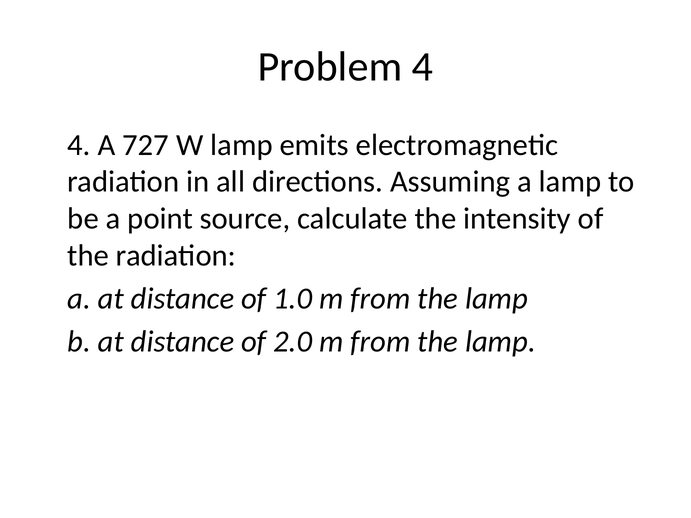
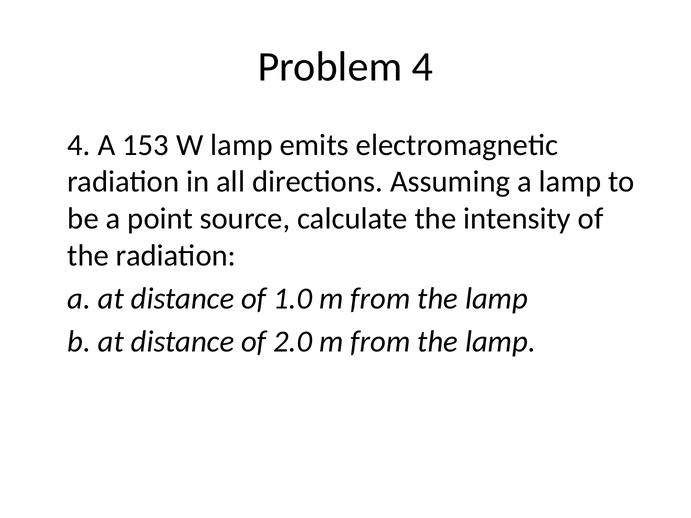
727: 727 -> 153
